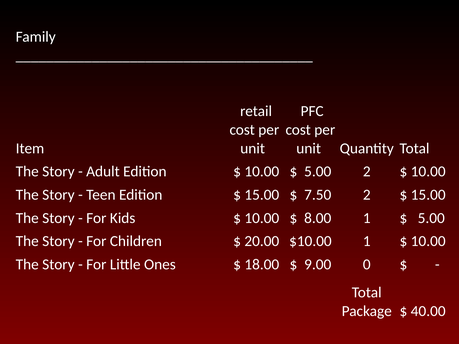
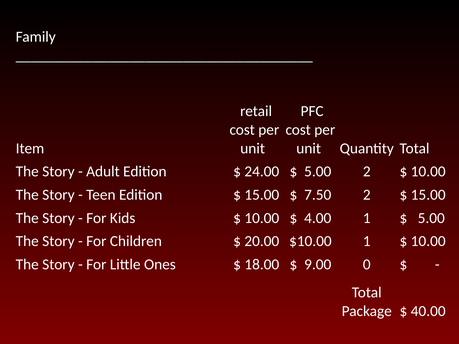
10.00 at (262, 172): 10.00 -> 24.00
8.00: 8.00 -> 4.00
